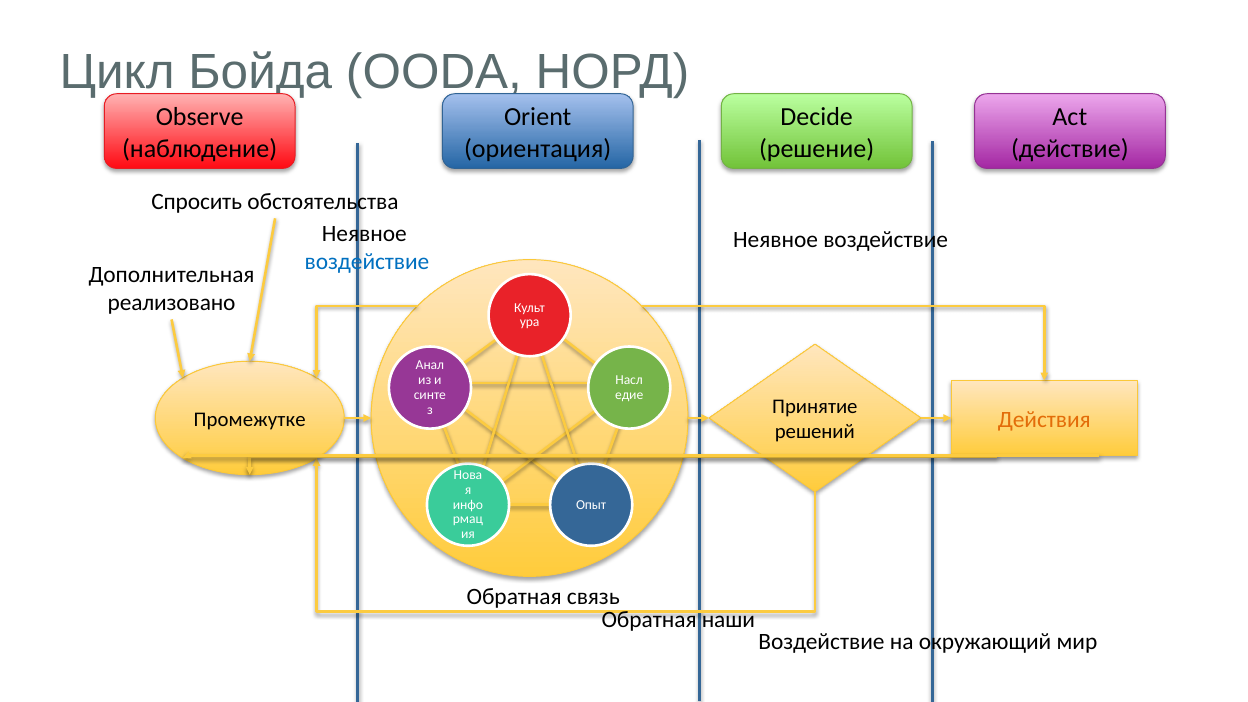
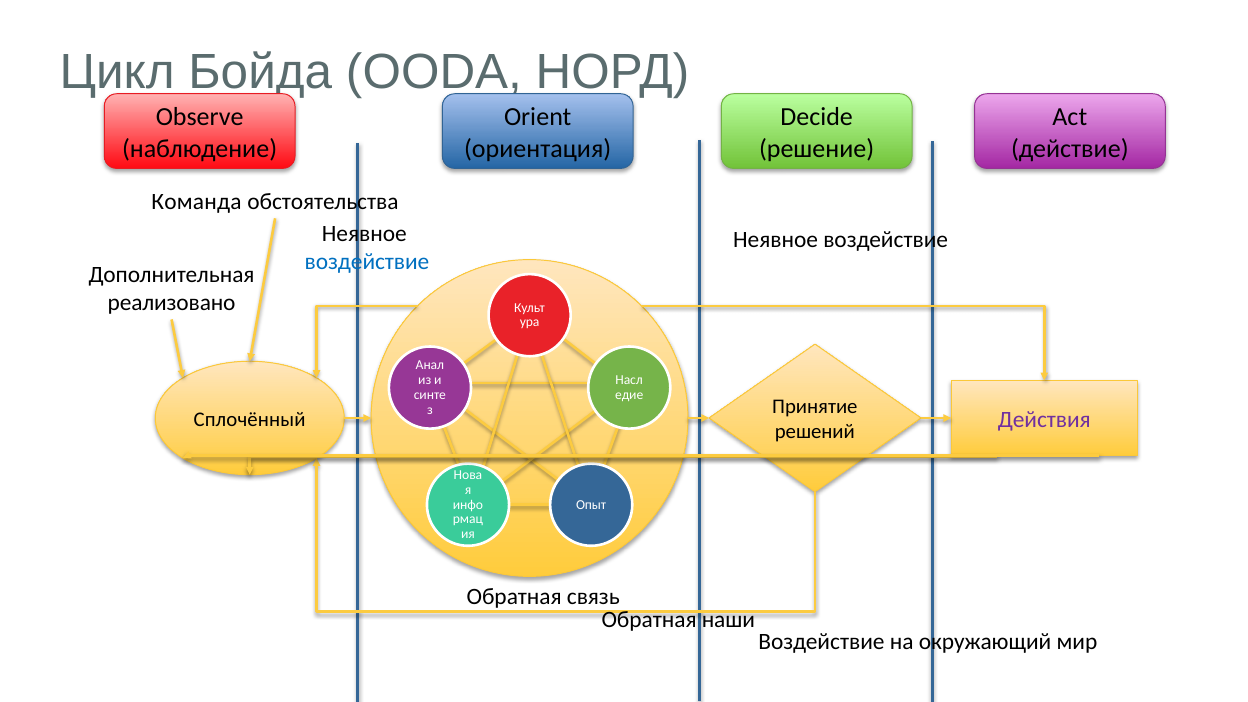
Спросить: Спросить -> Команда
Действия colour: orange -> purple
Промежутке: Промежутке -> Сплочённый
